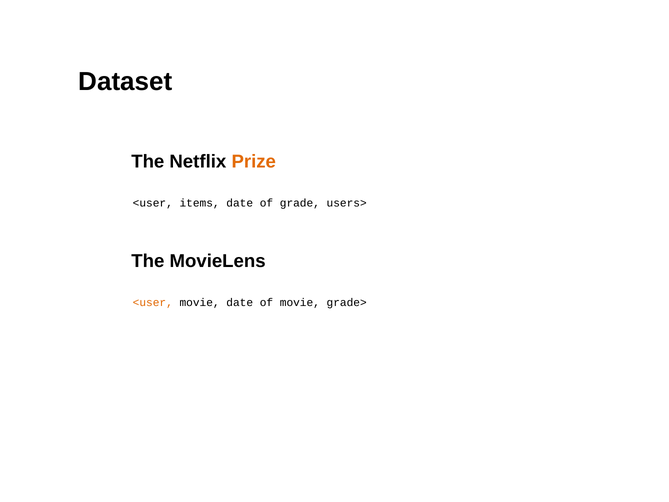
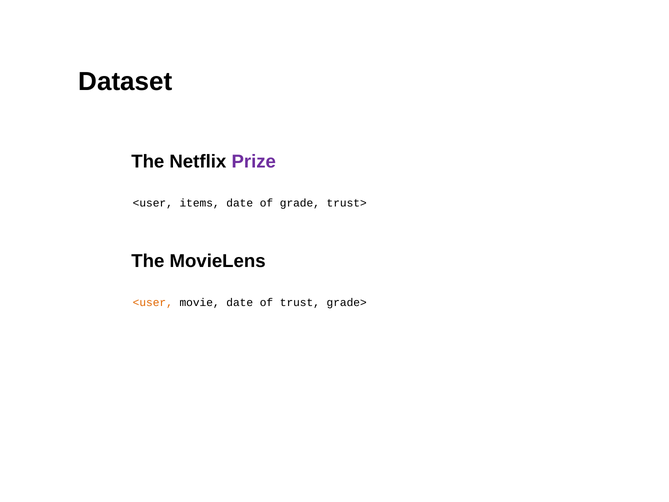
Prize colour: orange -> purple
users>: users> -> trust>
of movie: movie -> trust
